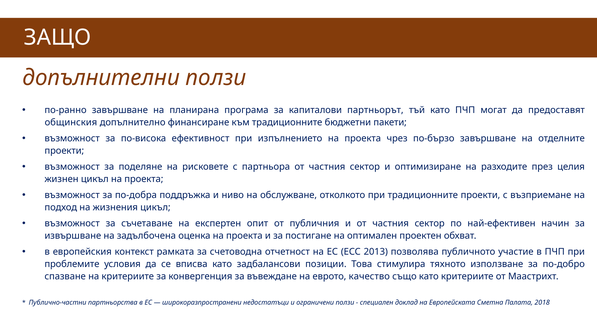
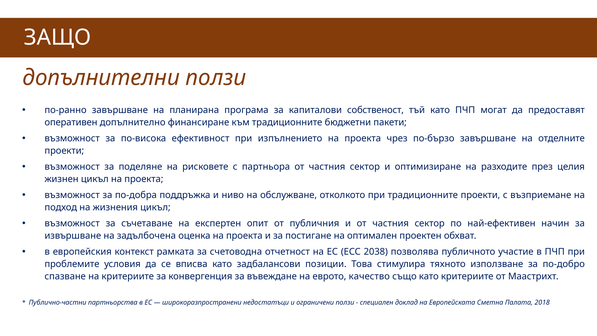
партньорът: партньорът -> собственост
общинския: общинския -> оперативен
2013: 2013 -> 2038
